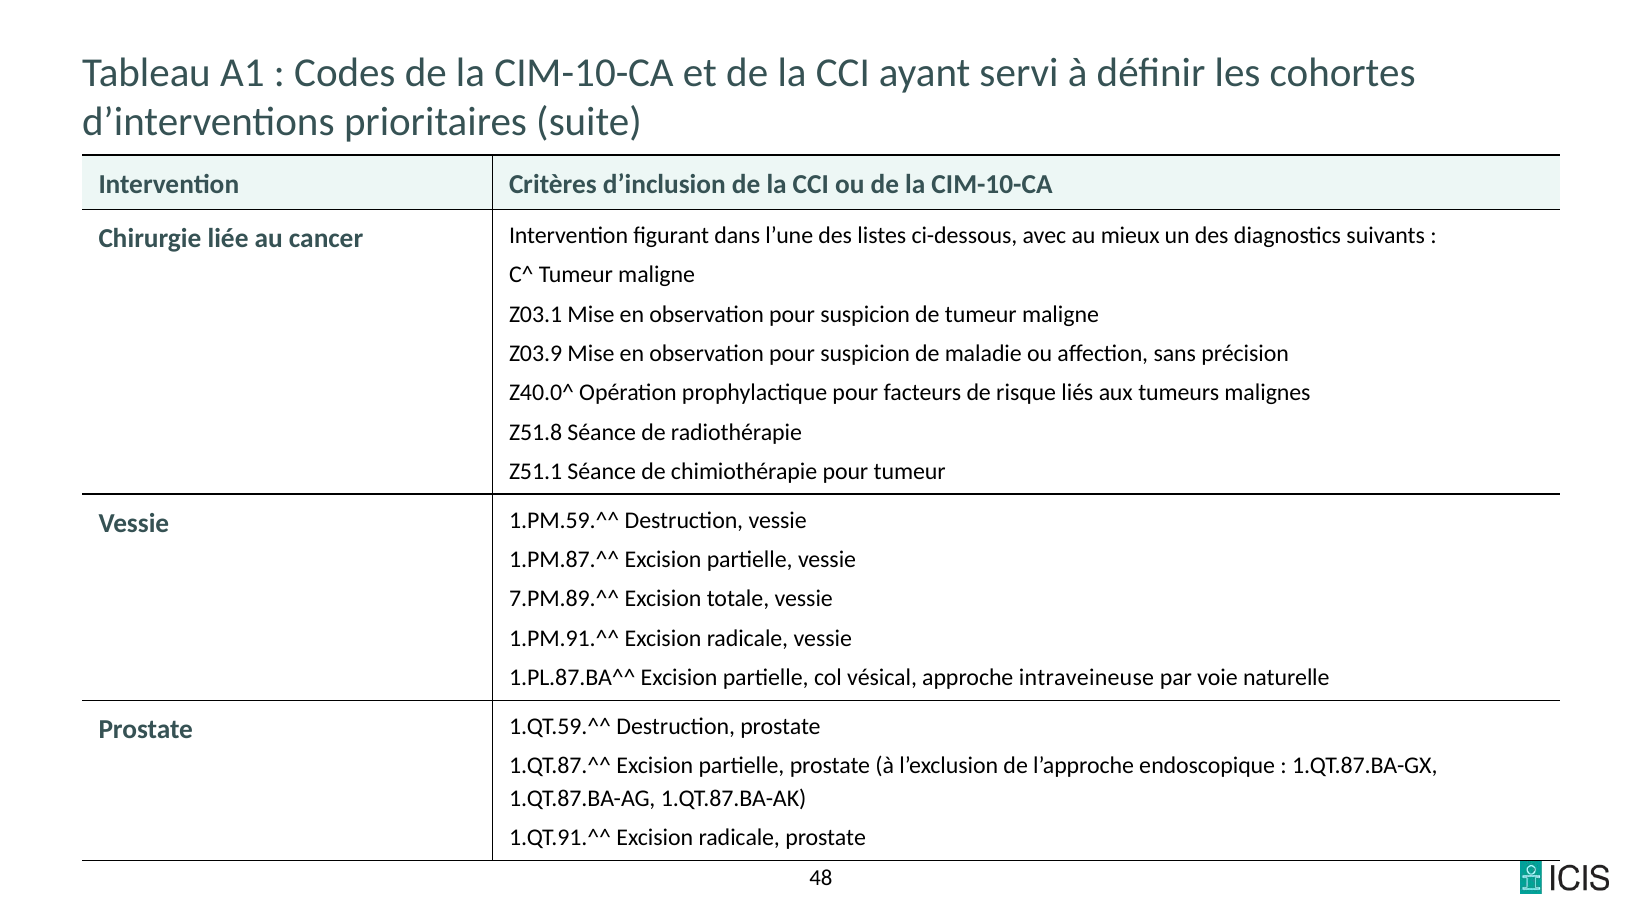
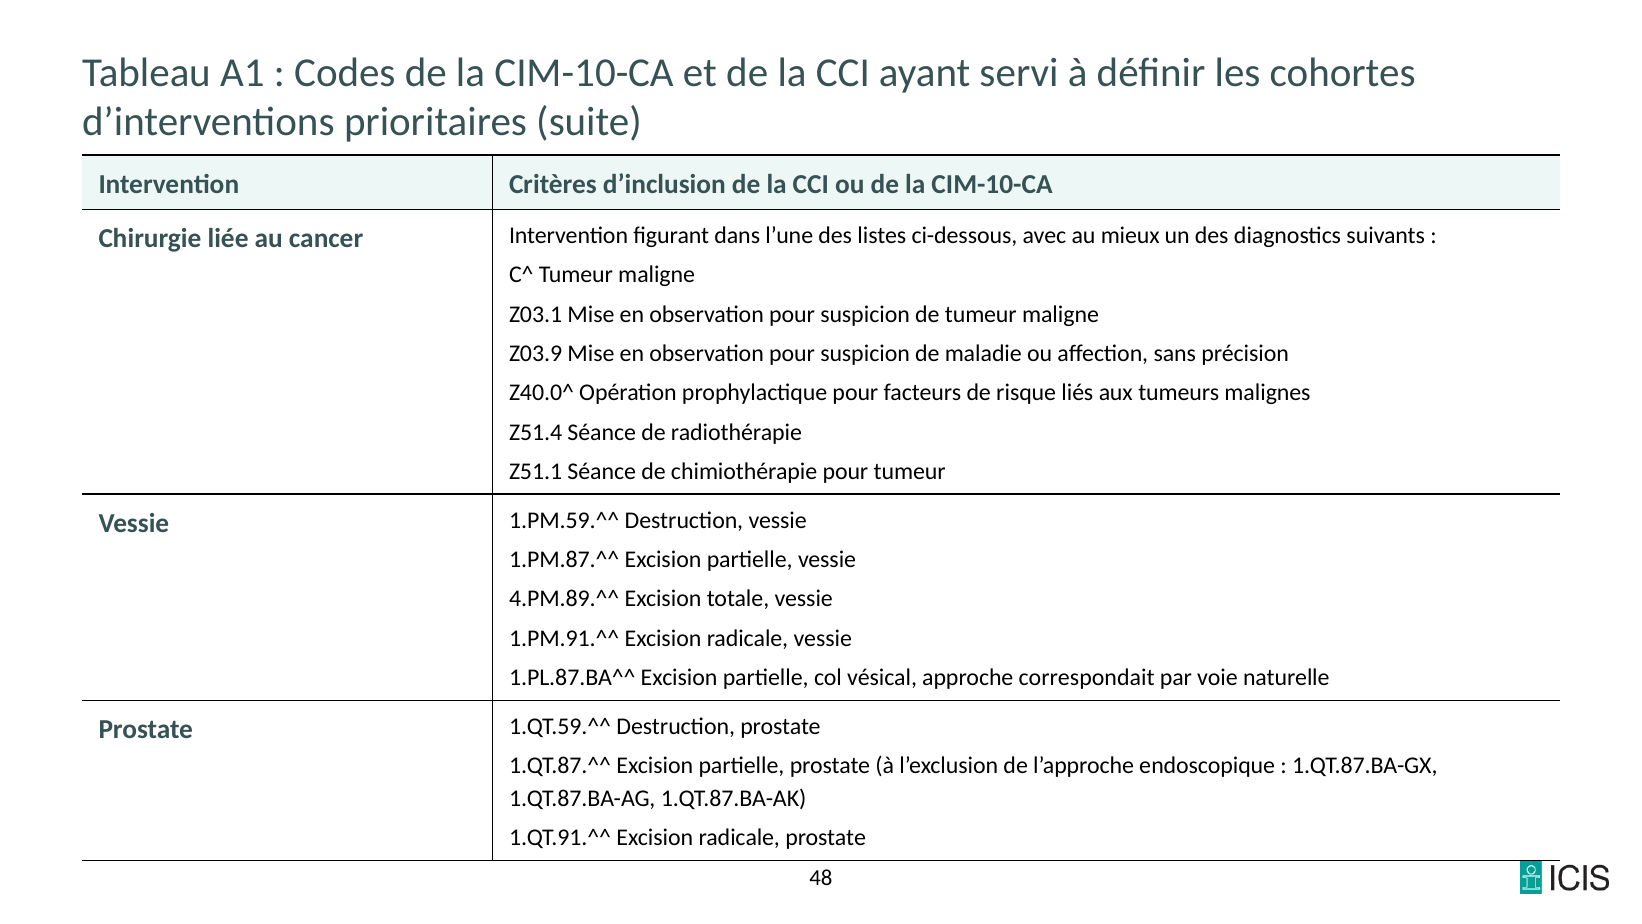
Z51.8: Z51.8 -> Z51.4
7.PM.89.^^: 7.PM.89.^^ -> 4.PM.89.^^
intraveineuse: intraveineuse -> correspondait
